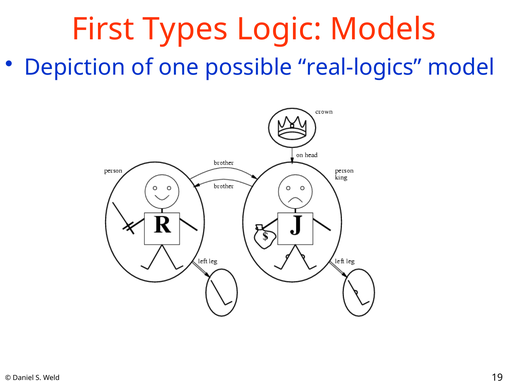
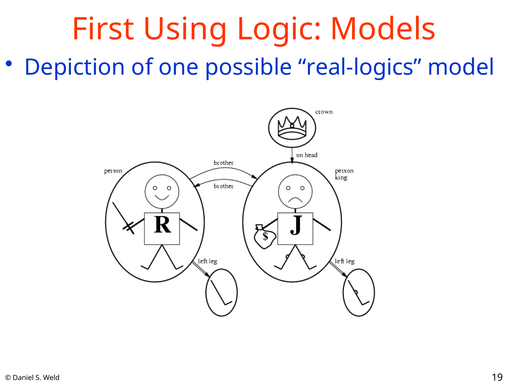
Types: Types -> Using
